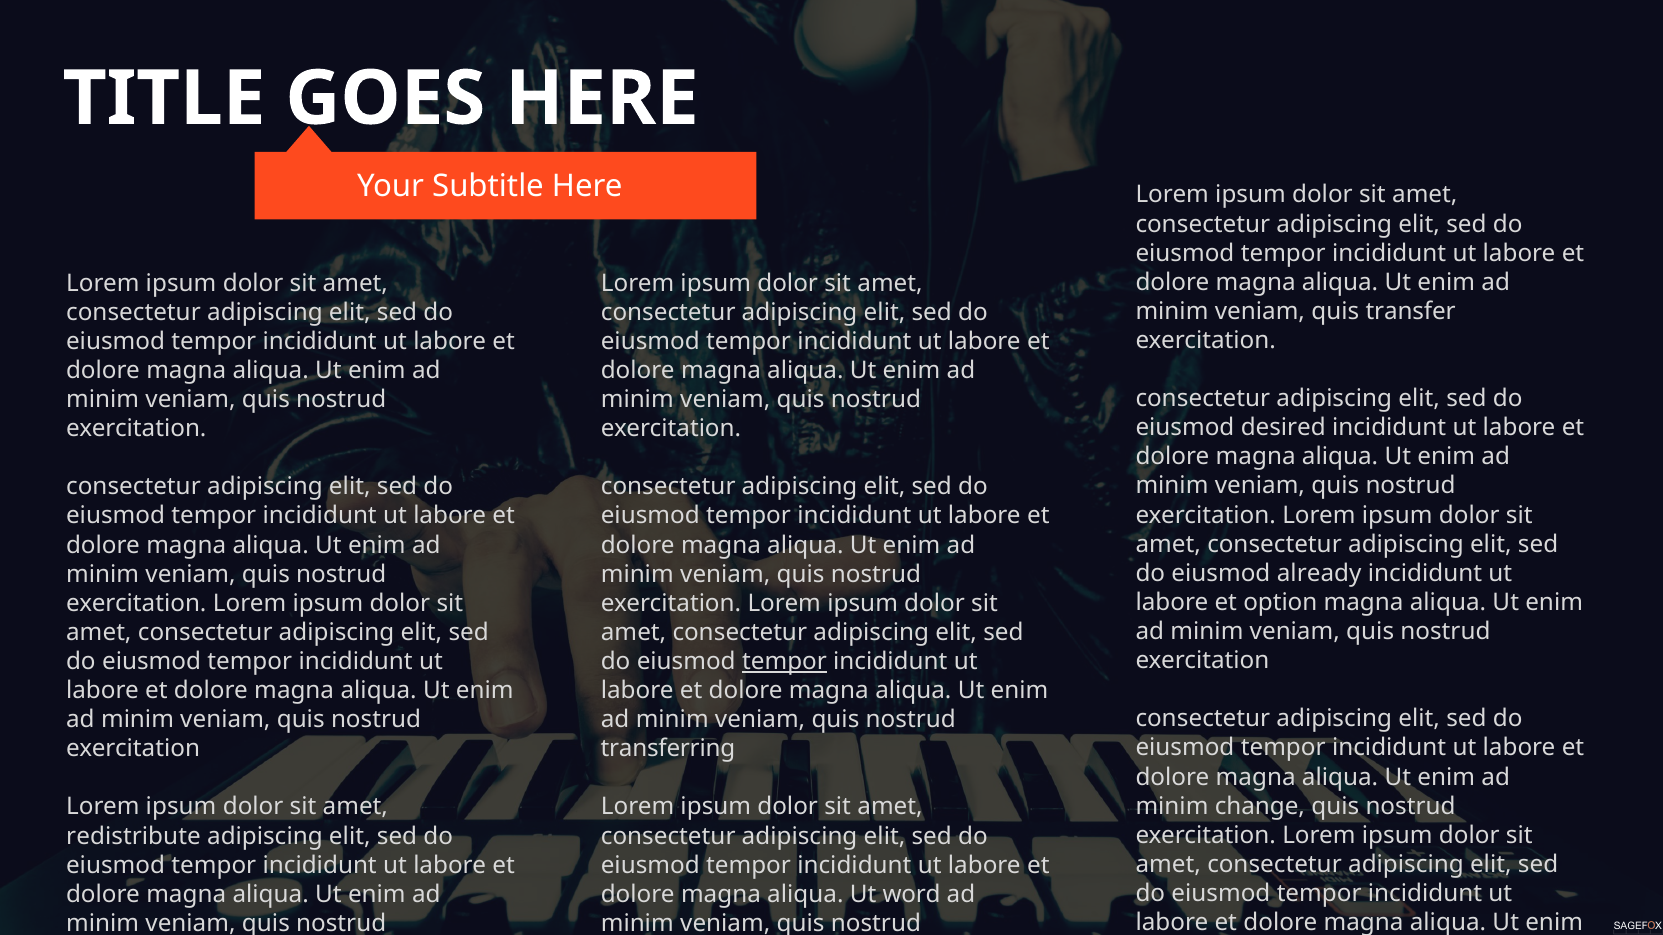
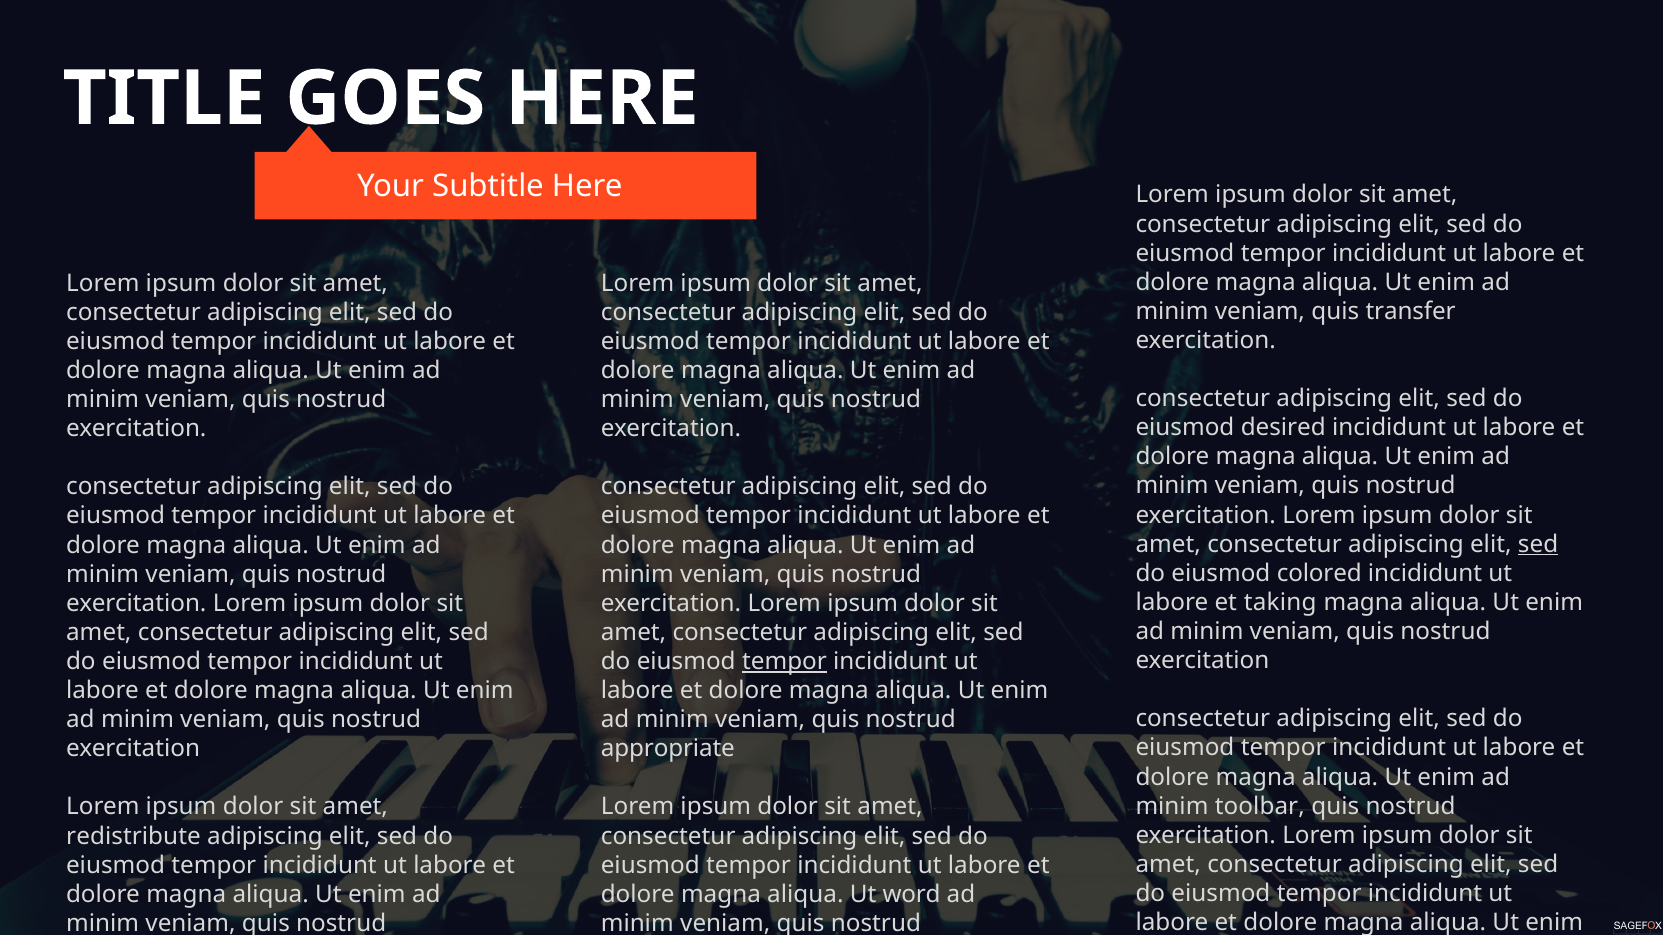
sed at (1538, 544) underline: none -> present
already: already -> colored
option: option -> taking
transferring: transferring -> appropriate
change: change -> toolbar
